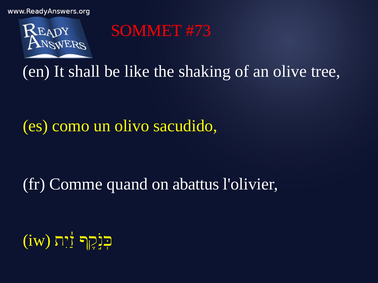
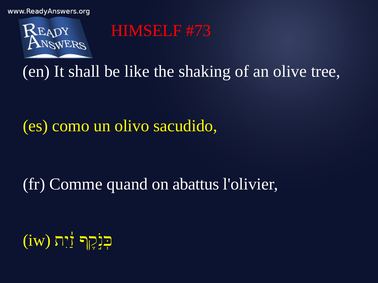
SOMMET: SOMMET -> HIMSELF
